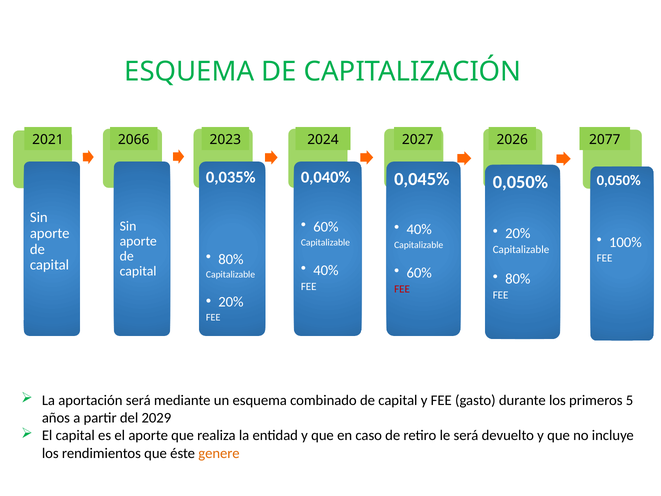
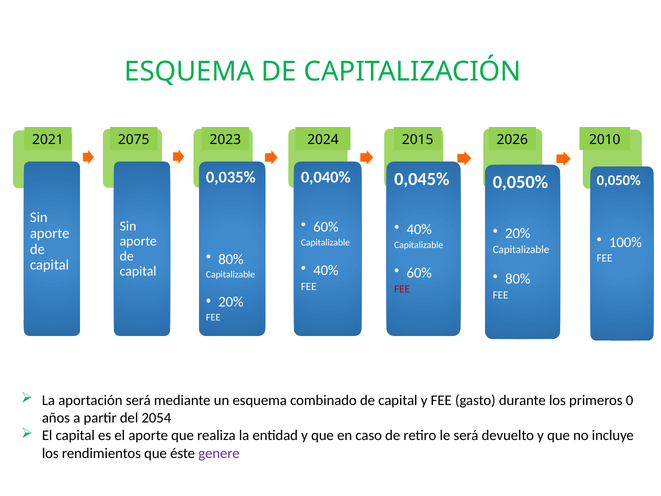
2066: 2066 -> 2075
2027: 2027 -> 2015
2077: 2077 -> 2010
5: 5 -> 0
2029: 2029 -> 2054
genere colour: orange -> purple
